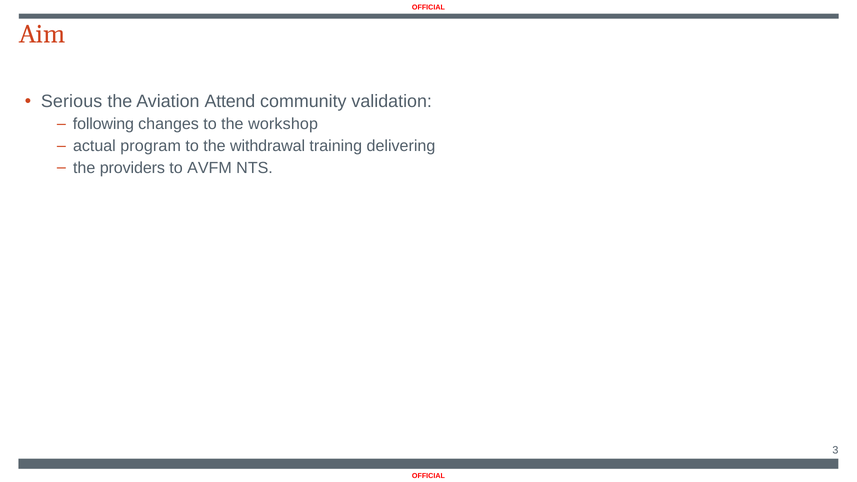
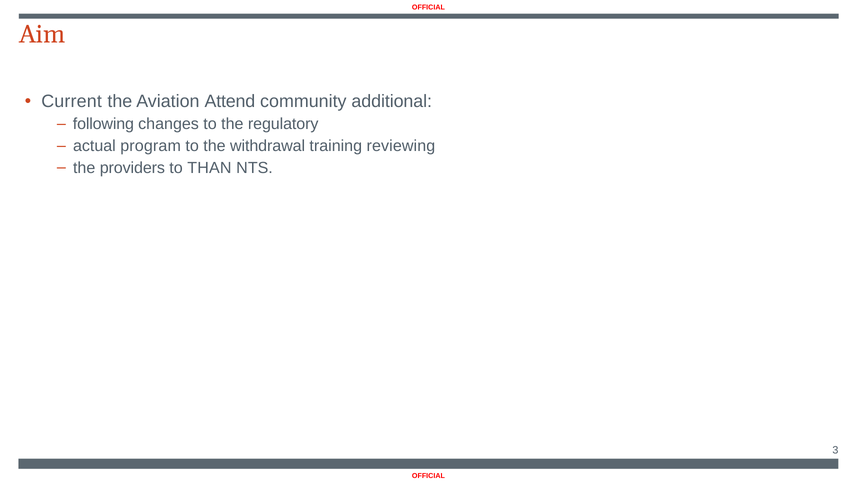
Serious: Serious -> Current
validation: validation -> additional
workshop: workshop -> regulatory
delivering: delivering -> reviewing
AVFM: AVFM -> THAN
